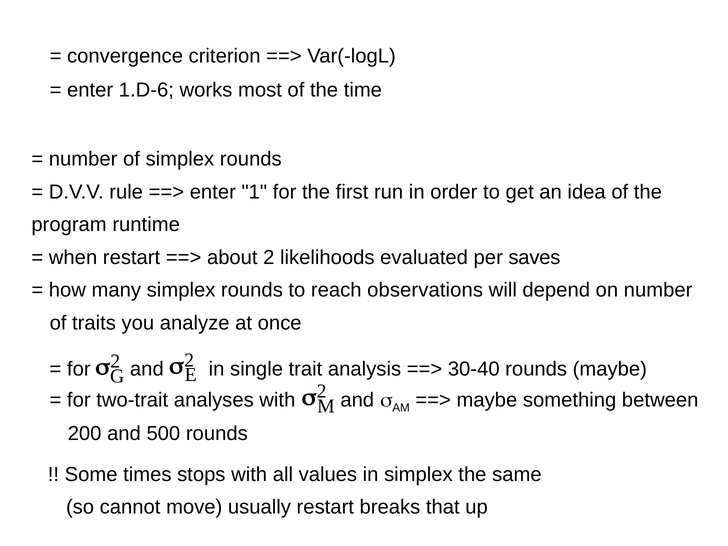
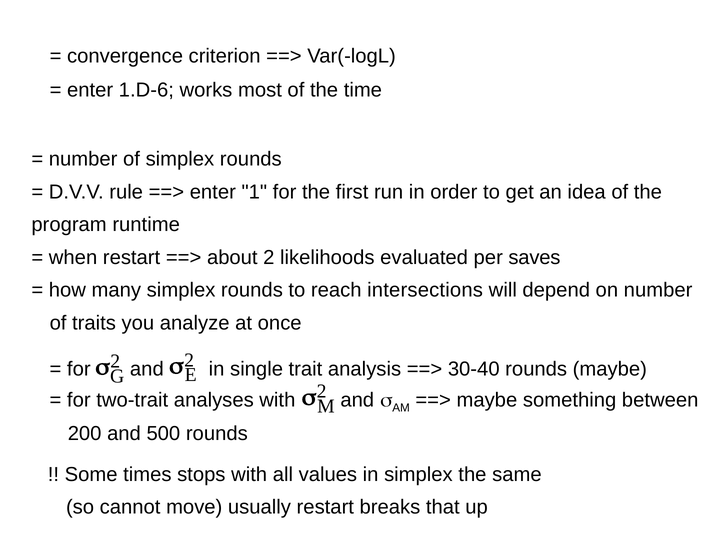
observations: observations -> intersections
